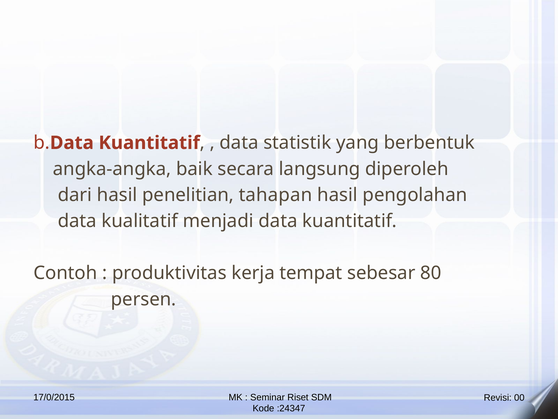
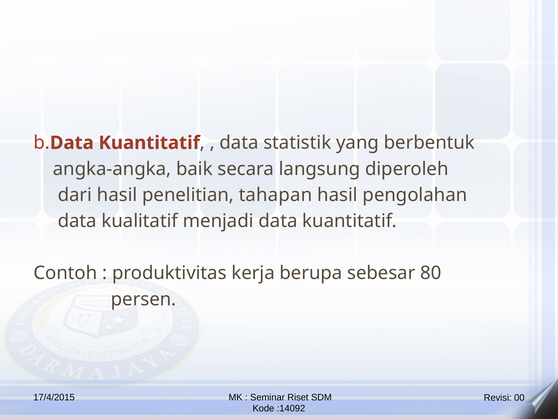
tempat: tempat -> berupa
17/0/2015: 17/0/2015 -> 17/4/2015
:24347: :24347 -> :14092
